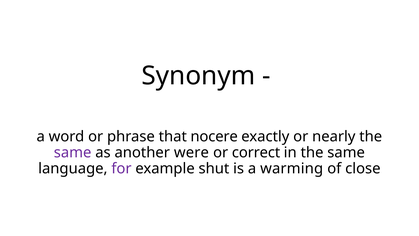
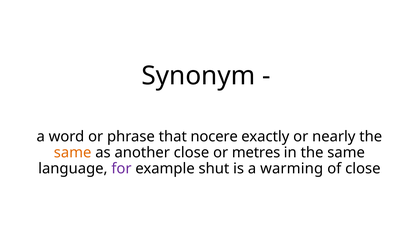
same at (73, 152) colour: purple -> orange
another were: were -> close
correct: correct -> metres
